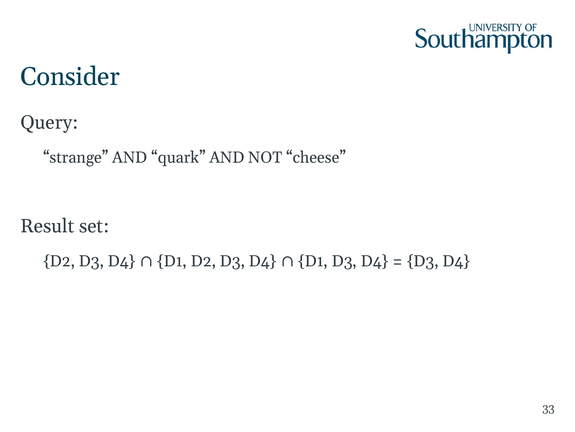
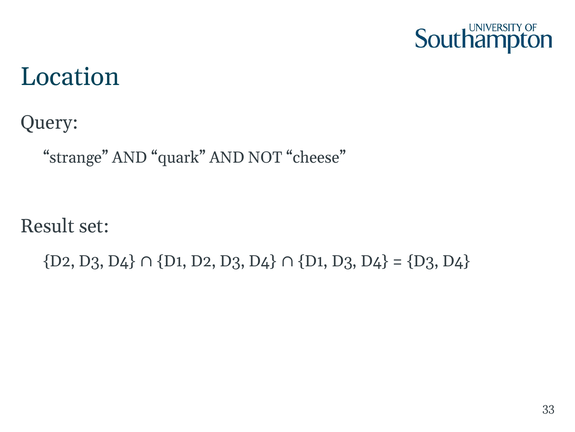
Consider: Consider -> Location
